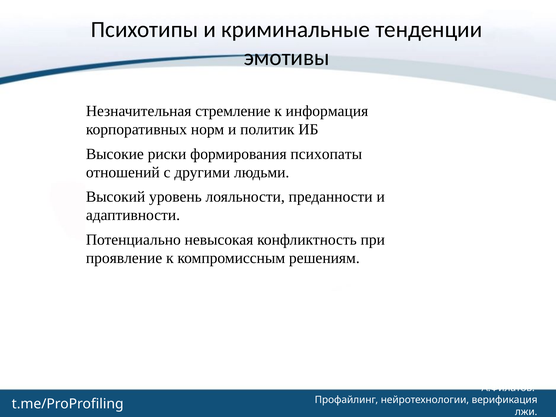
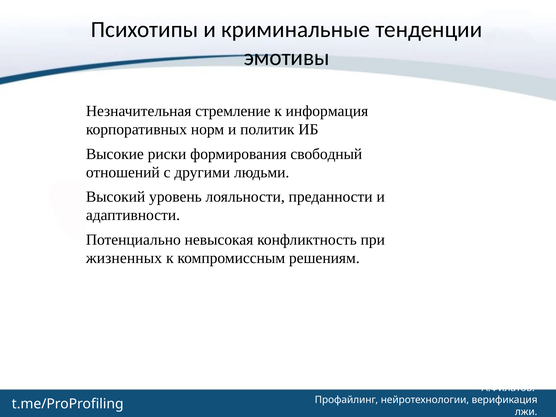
психопаты: психопаты -> свободный
проявление: проявление -> жизненных
